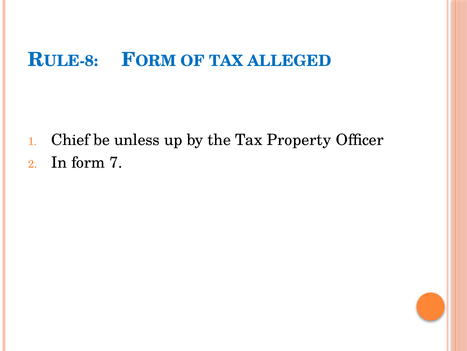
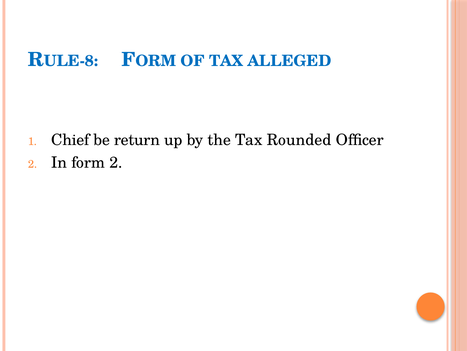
unless: unless -> return
Property: Property -> Rounded
form 7: 7 -> 2
